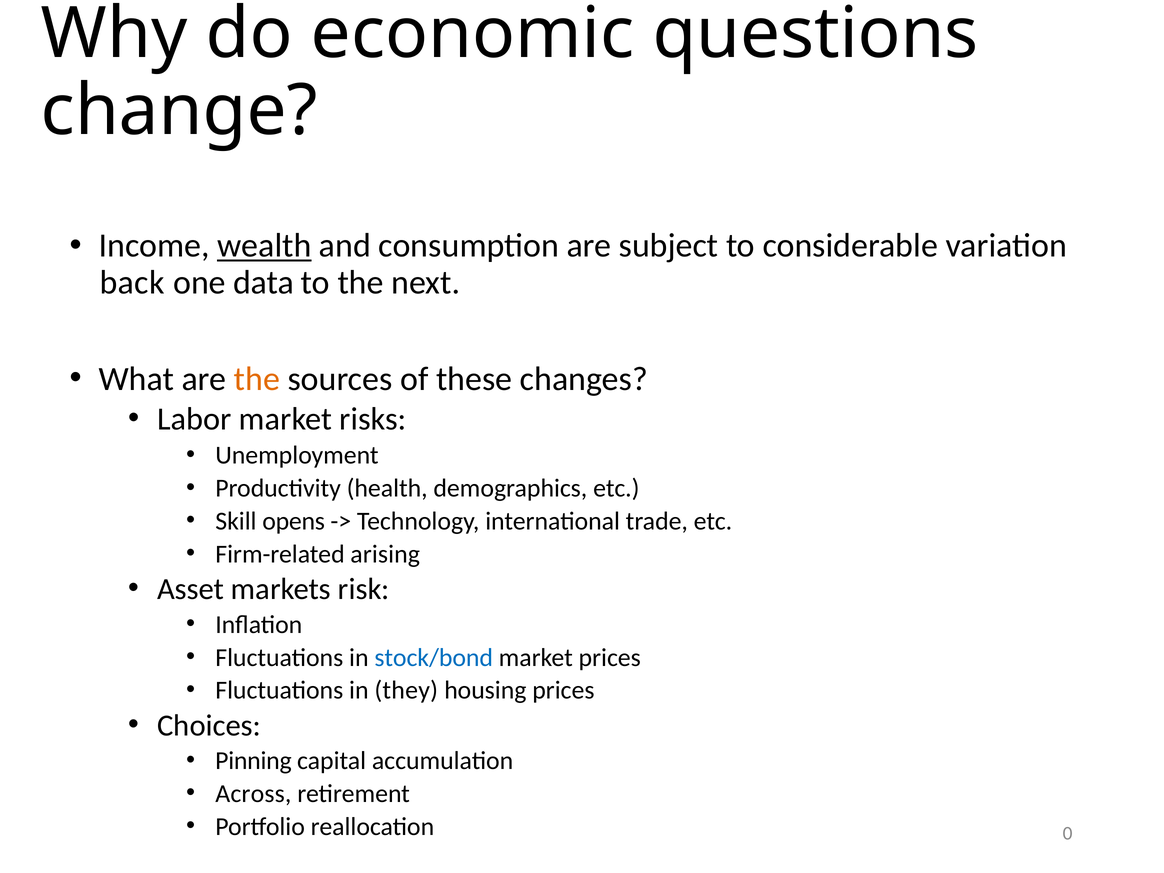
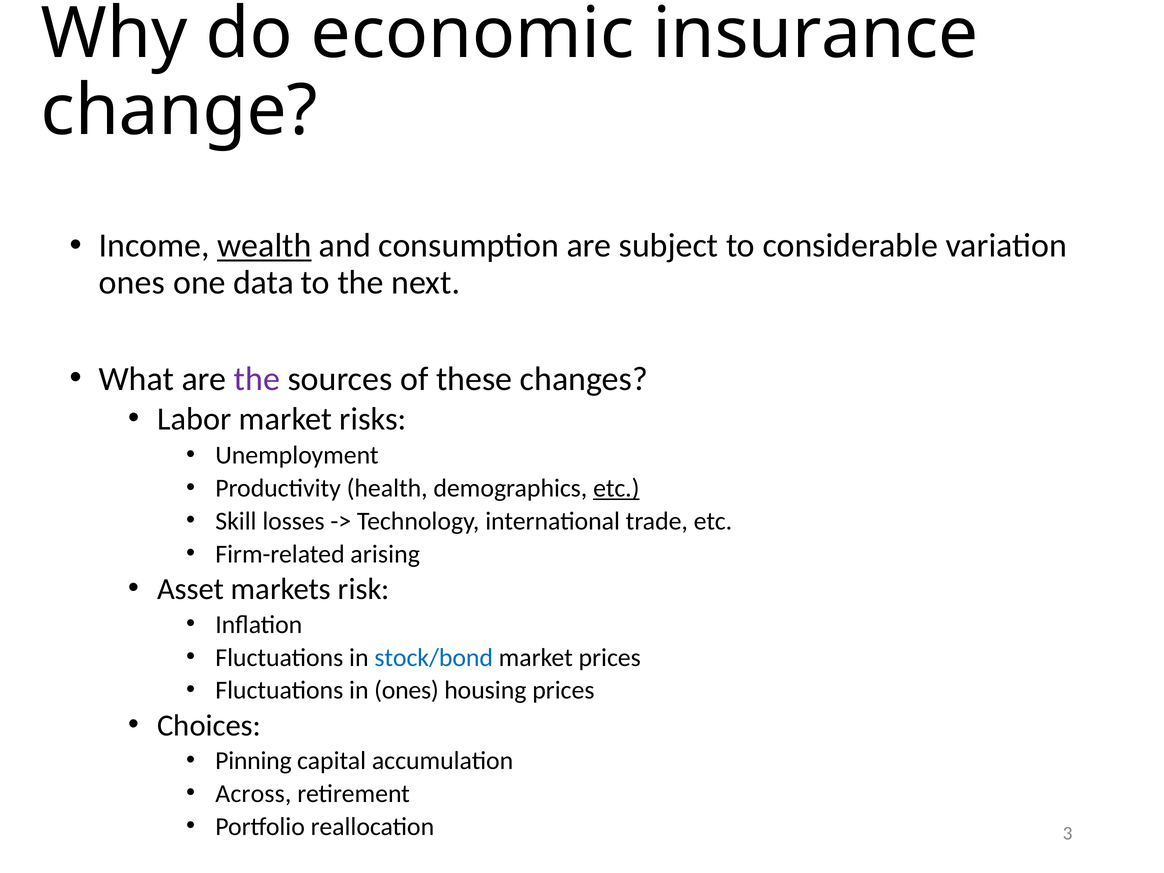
questions: questions -> insurance
back at (132, 282): back -> ones
the at (257, 379) colour: orange -> purple
etc at (616, 488) underline: none -> present
opens: opens -> losses
in they: they -> ones
0: 0 -> 3
